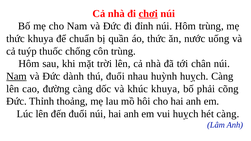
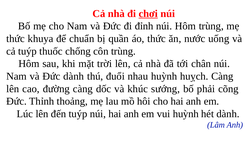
Nam at (16, 76) underline: present -> none
khúc khuya: khuya -> sướng
đến đuổi: đuổi -> tuýp
vui huỵch: huỵch -> huỳnh
hét càng: càng -> dành
